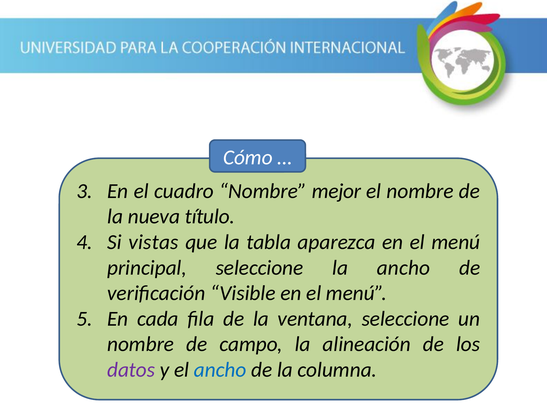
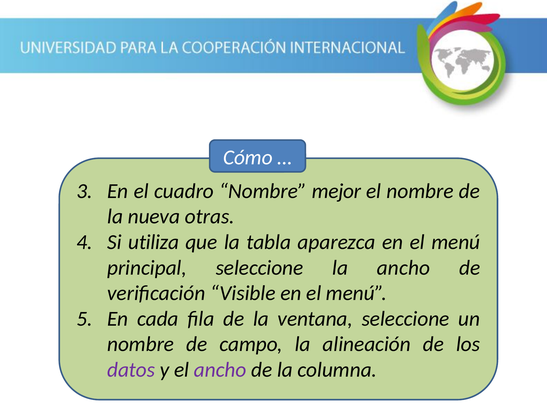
título: título -> otras
vistas: vistas -> utiliza
ancho at (220, 370) colour: blue -> purple
